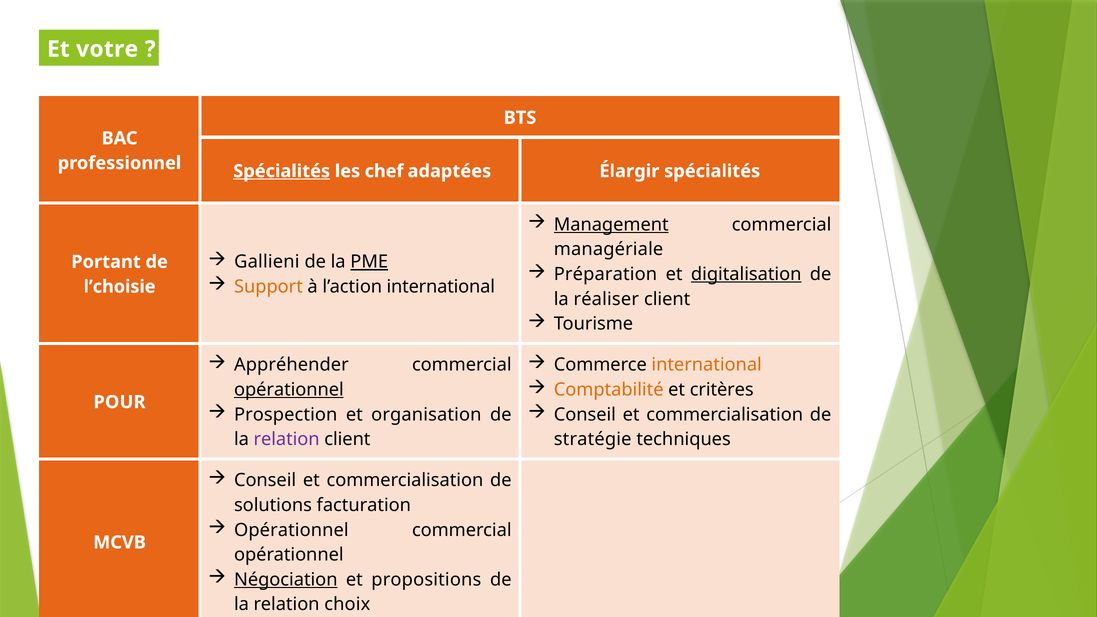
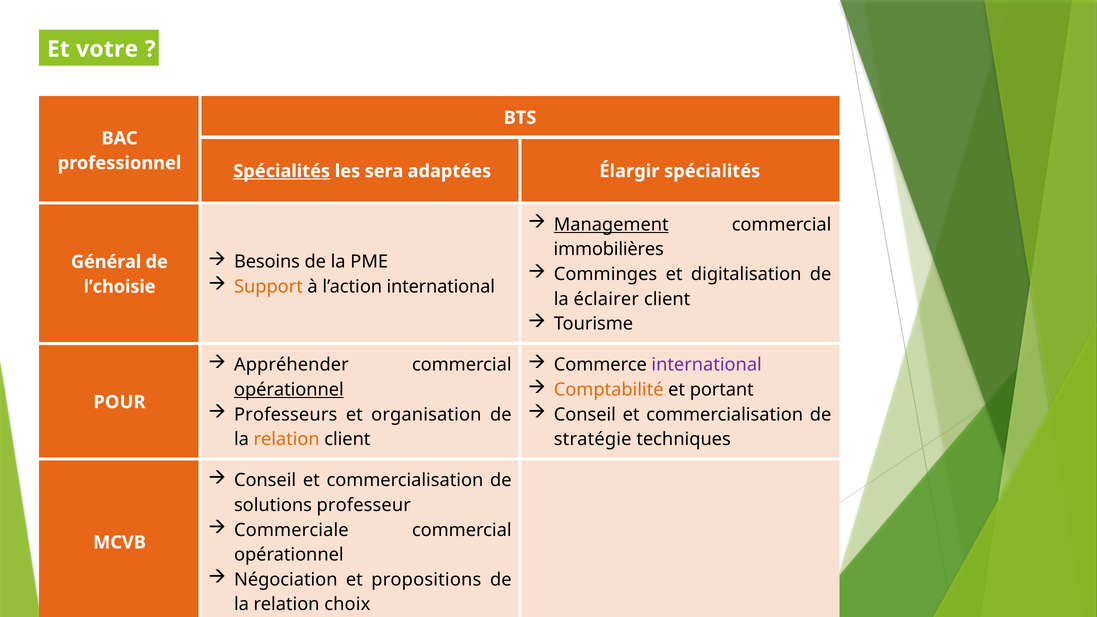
chef: chef -> sera
managériale: managériale -> immobilières
Gallieni: Gallieni -> Besoins
PME underline: present -> none
Portant: Portant -> Général
Préparation: Préparation -> Comminges
digitalisation underline: present -> none
réaliser: réaliser -> éclairer
international at (707, 365) colour: orange -> purple
critères: critères -> portant
Prospection: Prospection -> Professeurs
relation at (287, 439) colour: purple -> orange
facturation: facturation -> professeur
Opérationnel at (291, 530): Opérationnel -> Commerciale
Négociation underline: present -> none
